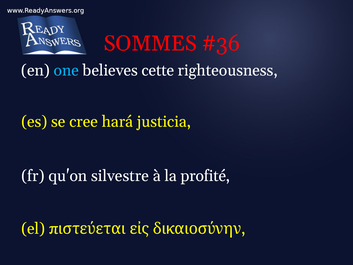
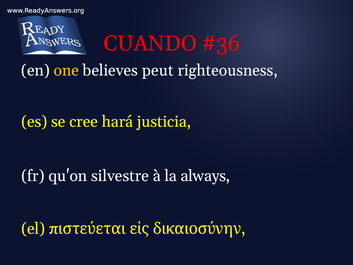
SOMMES: SOMMES -> CUANDO
one colour: light blue -> yellow
cette: cette -> peut
profité: profité -> always
